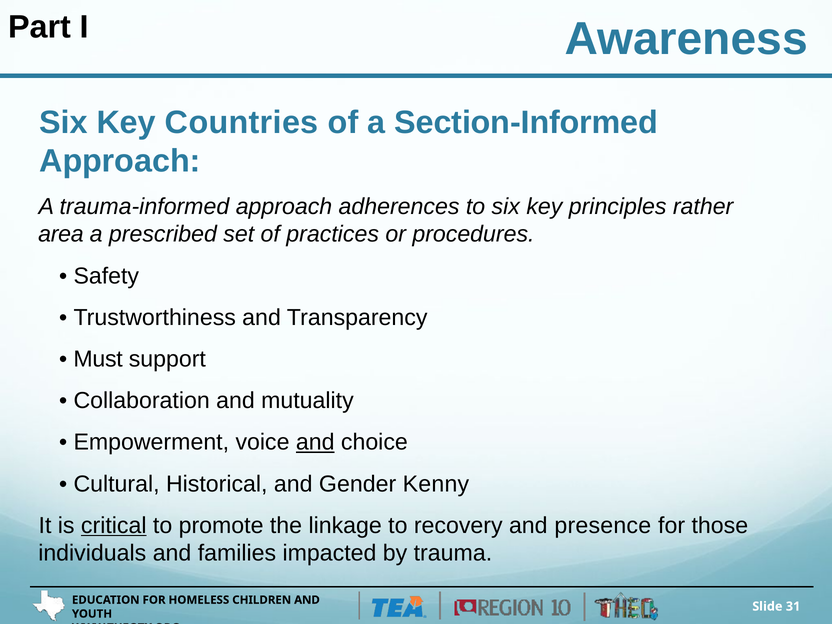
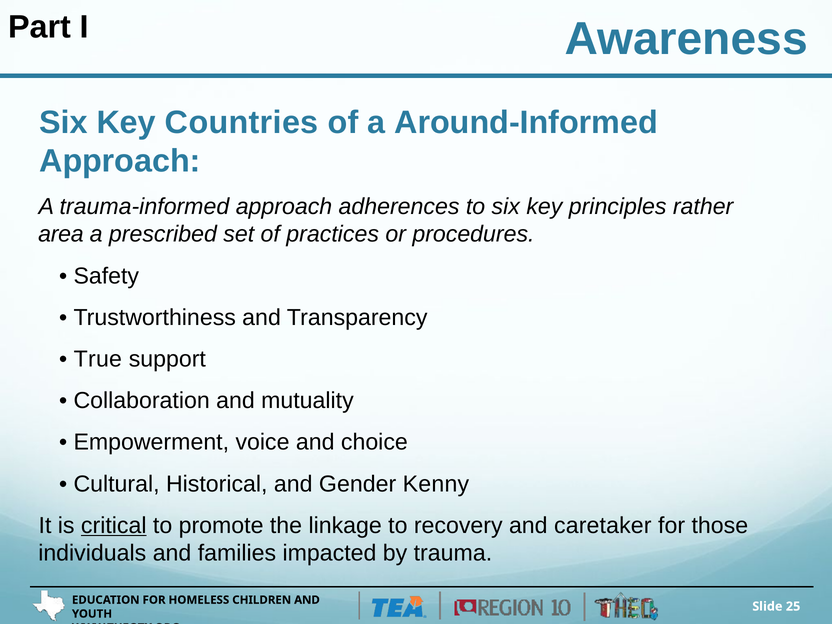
Section-Informed: Section-Informed -> Around-Informed
Must: Must -> True
and at (315, 442) underline: present -> none
presence: presence -> caretaker
31: 31 -> 25
